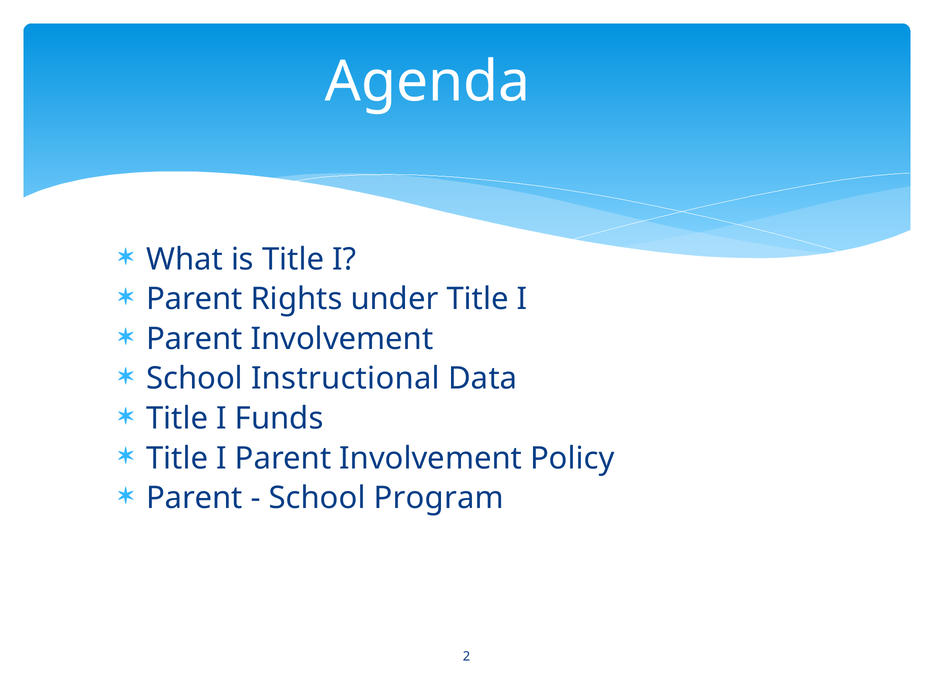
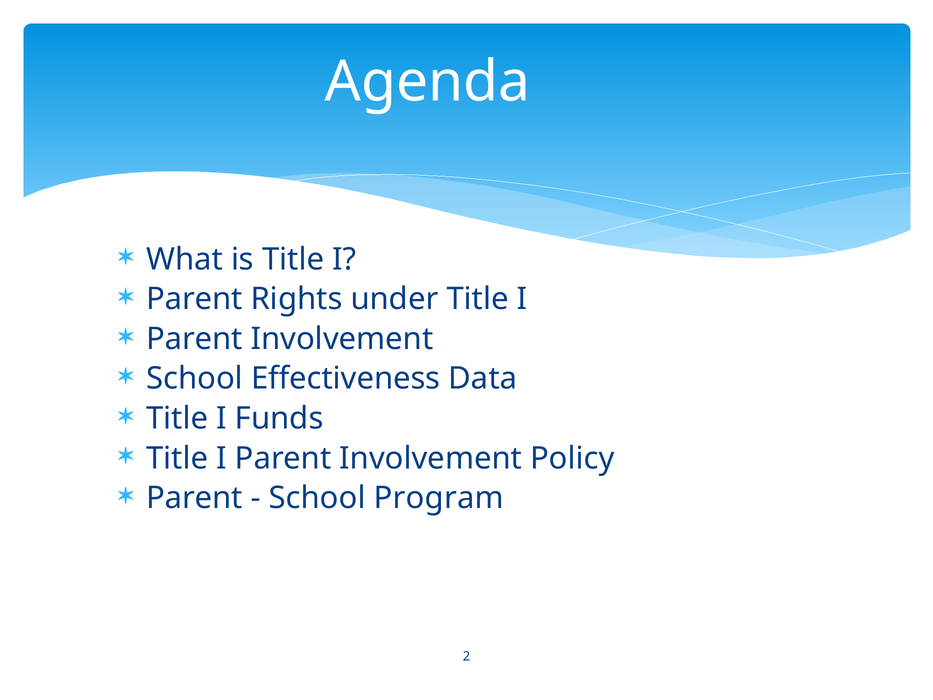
Instructional: Instructional -> Effectiveness
